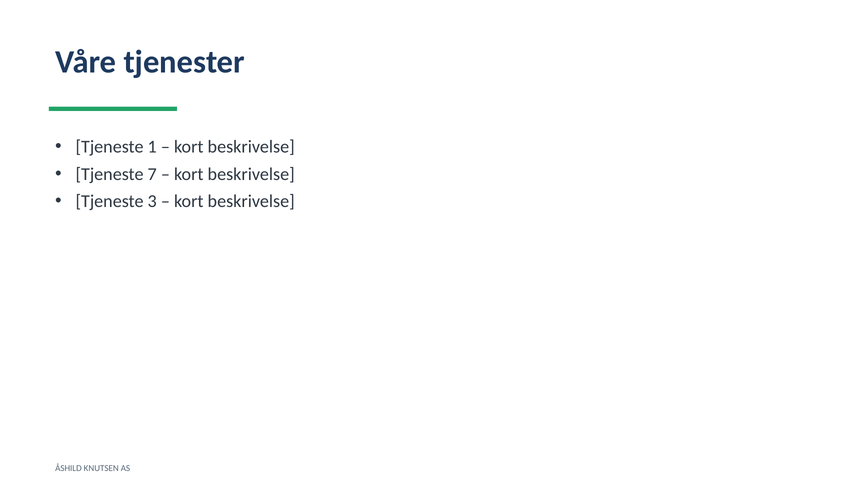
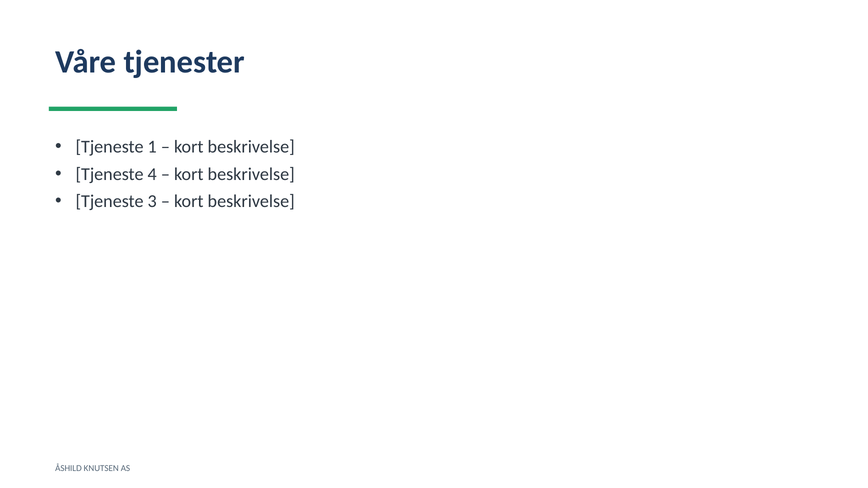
7: 7 -> 4
